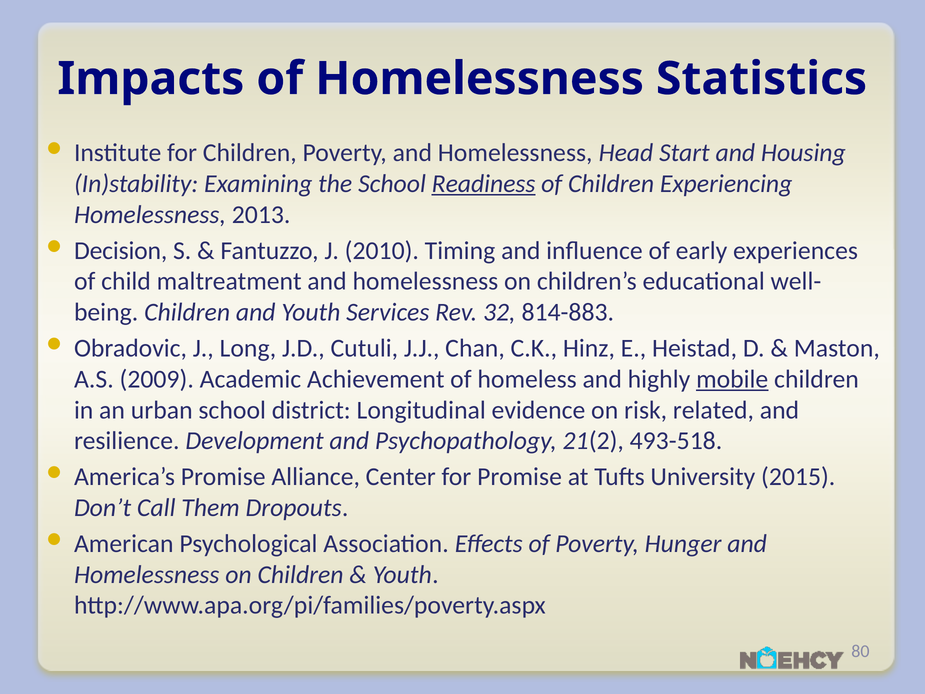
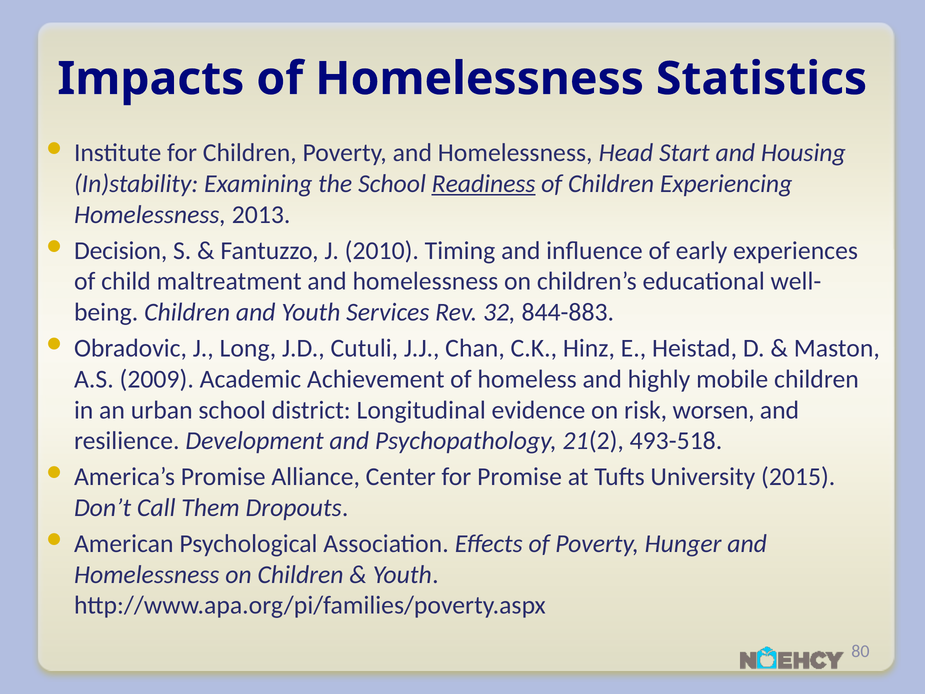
814-883: 814-883 -> 844-883
mobile underline: present -> none
related: related -> worsen
